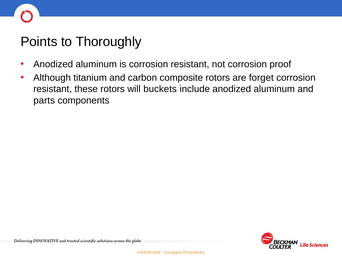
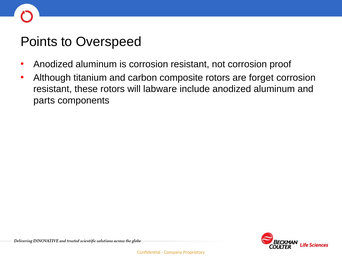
Thoroughly: Thoroughly -> Overspeed
buckets: buckets -> labware
